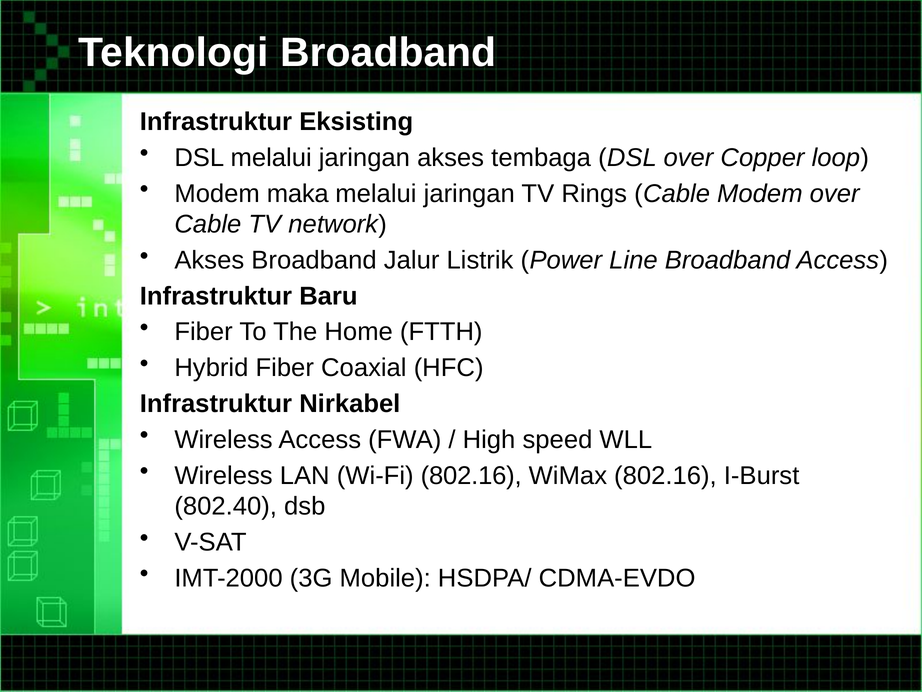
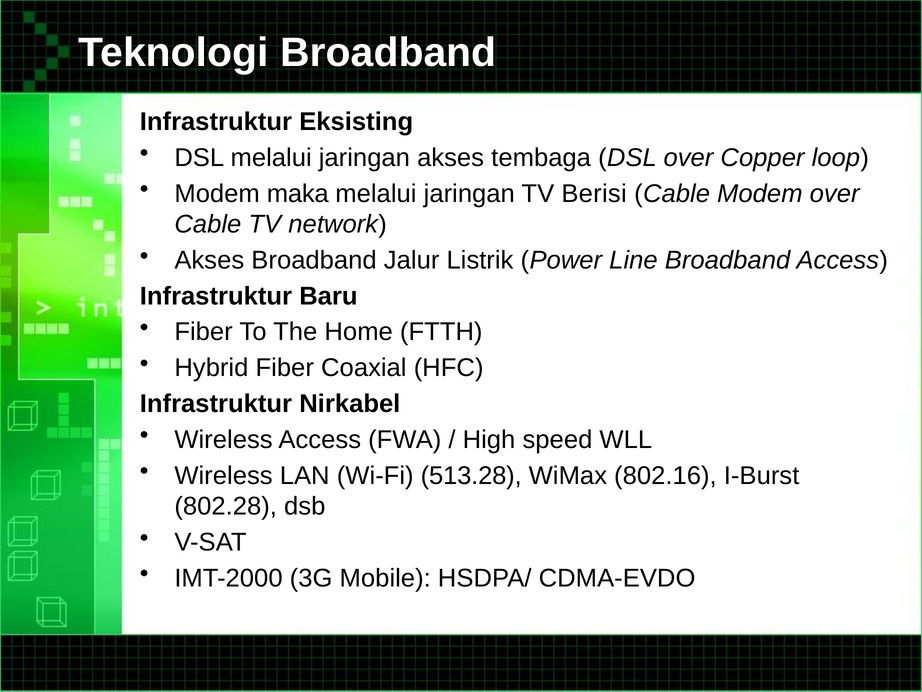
Rings: Rings -> Berisi
Wi-Fi 802.16: 802.16 -> 513.28
802.40: 802.40 -> 802.28
